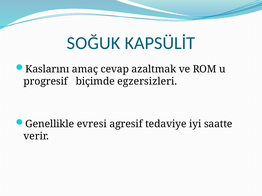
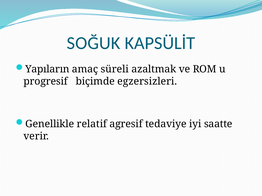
Kaslarını: Kaslarını -> Yapıların
cevap: cevap -> süreli
evresi: evresi -> relatif
